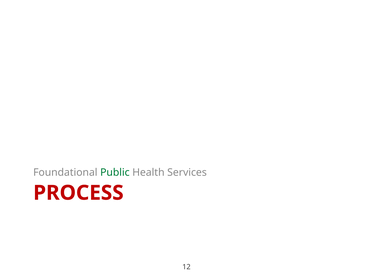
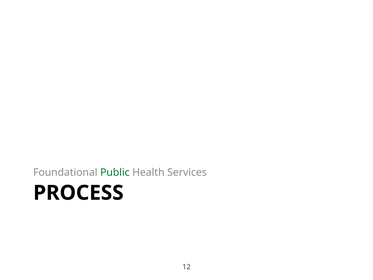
PROCESS colour: red -> black
